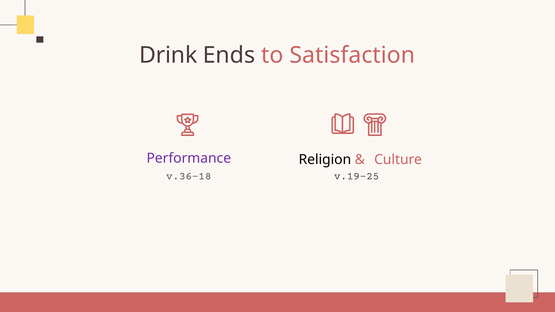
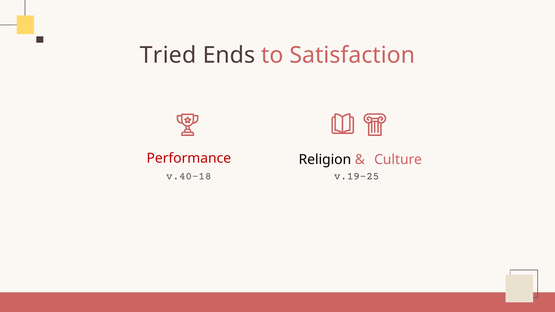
Drink: Drink -> Tried
Performance colour: purple -> red
v.36-18: v.36-18 -> v.40-18
